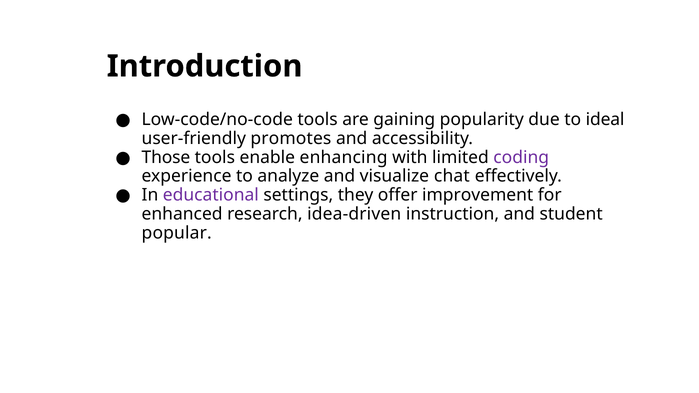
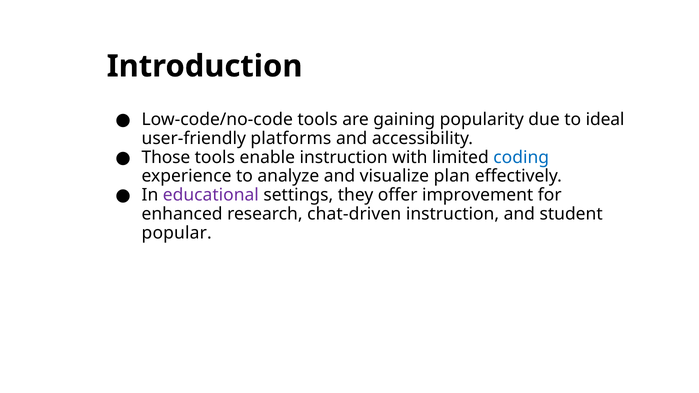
promotes: promotes -> platforms
enable enhancing: enhancing -> instruction
coding colour: purple -> blue
chat: chat -> plan
idea-driven: idea-driven -> chat-driven
